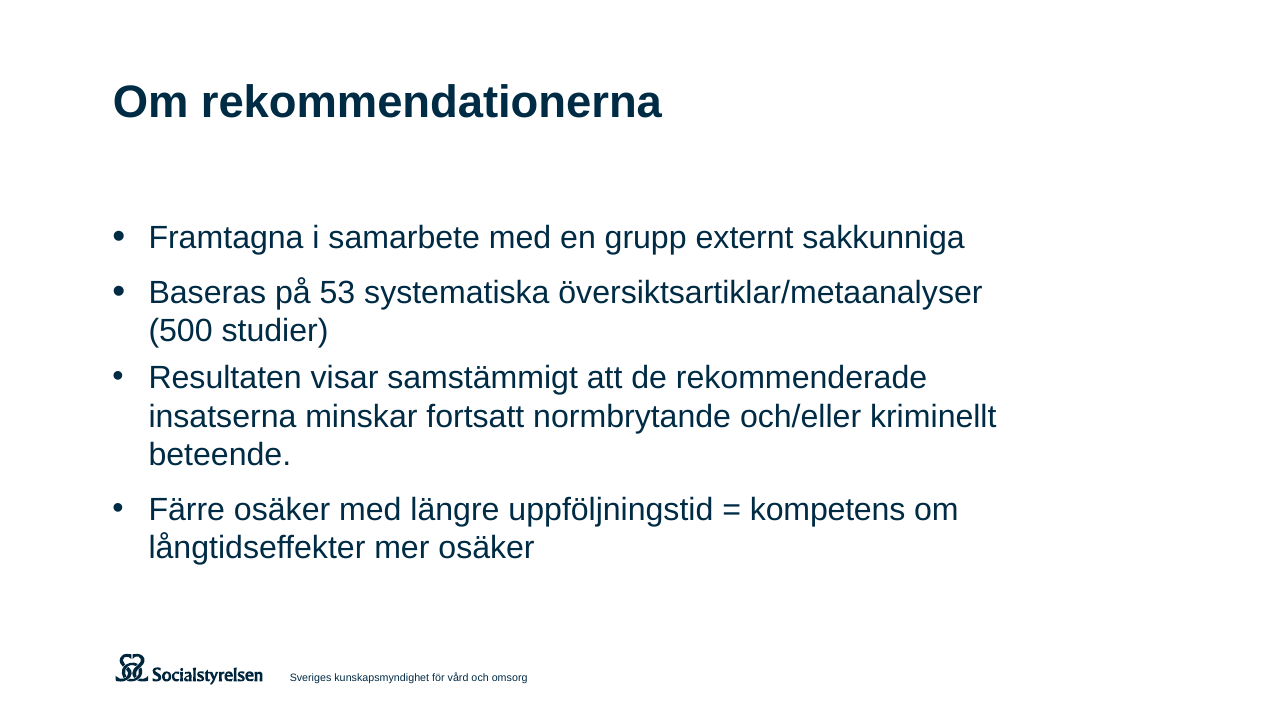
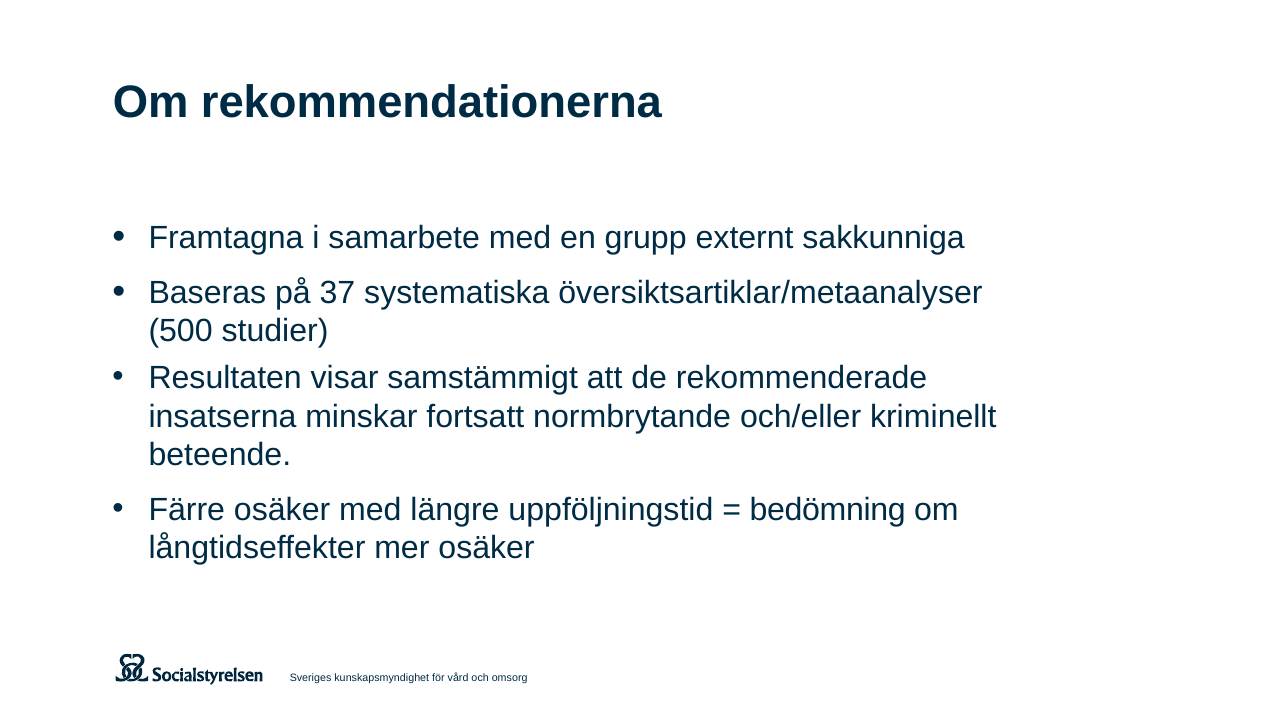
53: 53 -> 37
kompetens: kompetens -> bedömning
